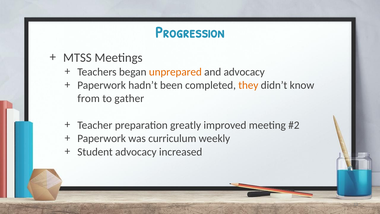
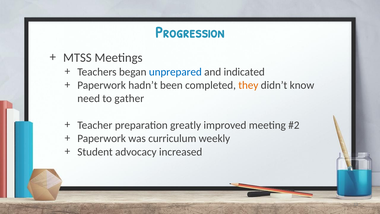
unprepared colour: orange -> blue
and advocacy: advocacy -> indicated
from: from -> need
